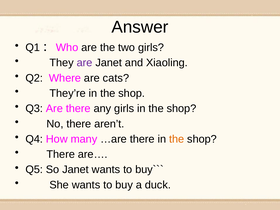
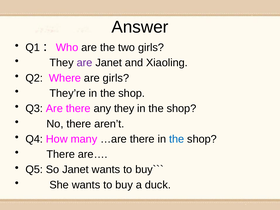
are cats: cats -> girls
any girls: girls -> they
the at (177, 139) colour: orange -> blue
